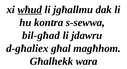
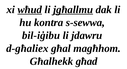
jgħallmu underline: none -> present
bil-għad: bil-għad -> bil-iġibu
wara: wara -> għad
